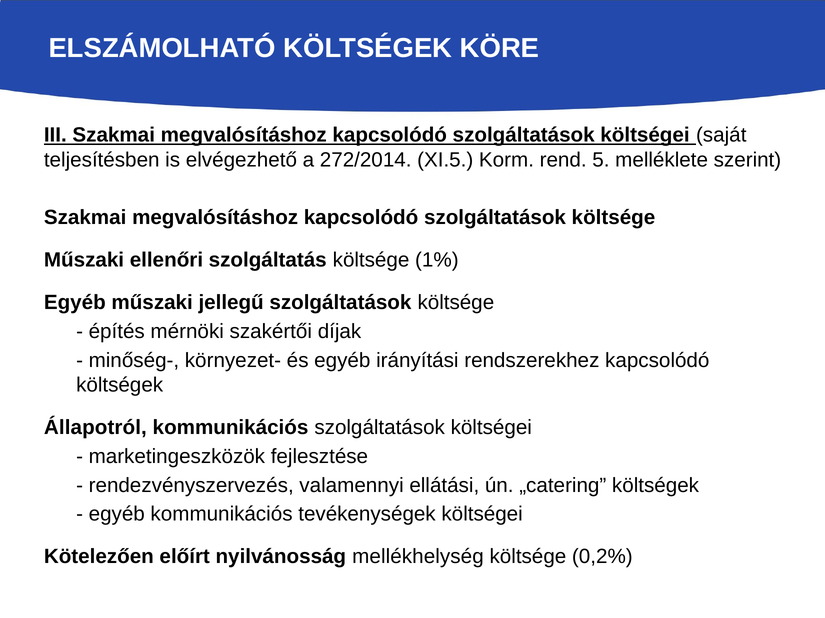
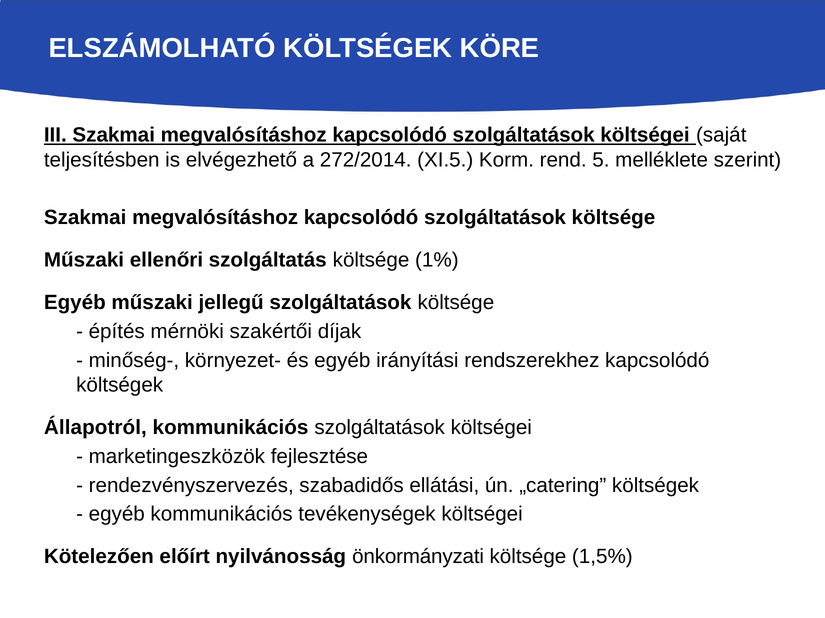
valamennyi: valamennyi -> szabadidős
mellékhelység: mellékhelység -> önkormányzati
0,2%: 0,2% -> 1,5%
